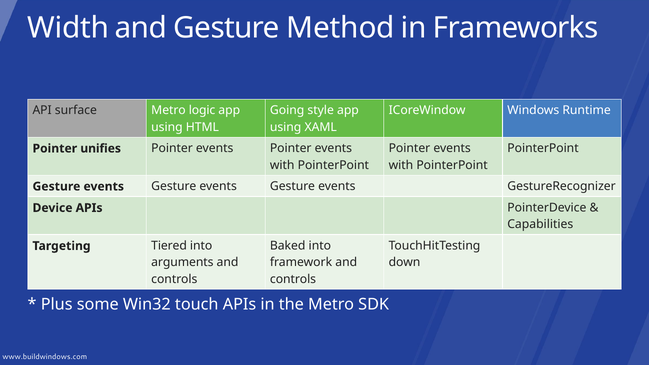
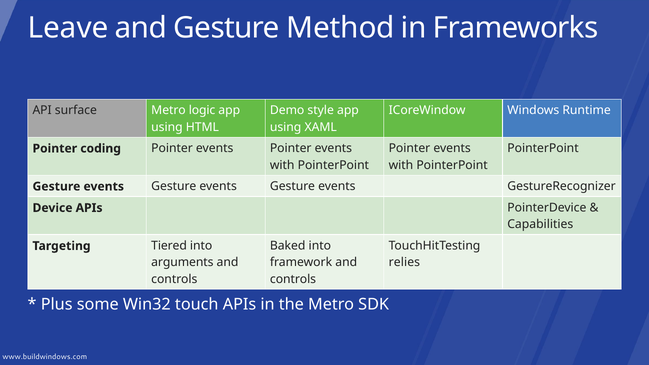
Width: Width -> Leave
Going: Going -> Demo
unifies: unifies -> coding
down: down -> relies
